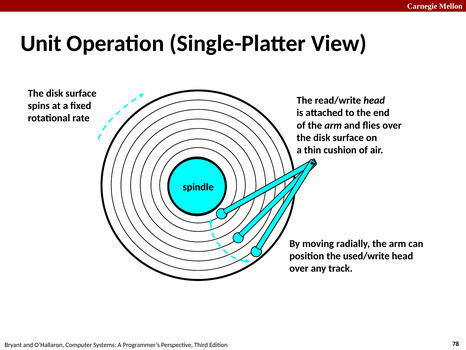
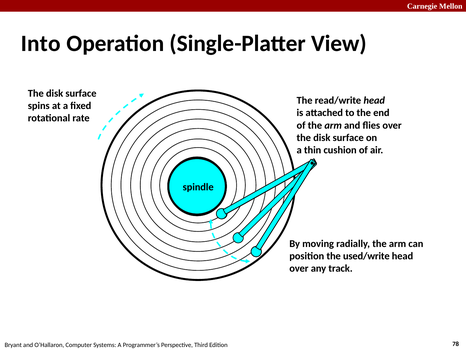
Unit: Unit -> Into
